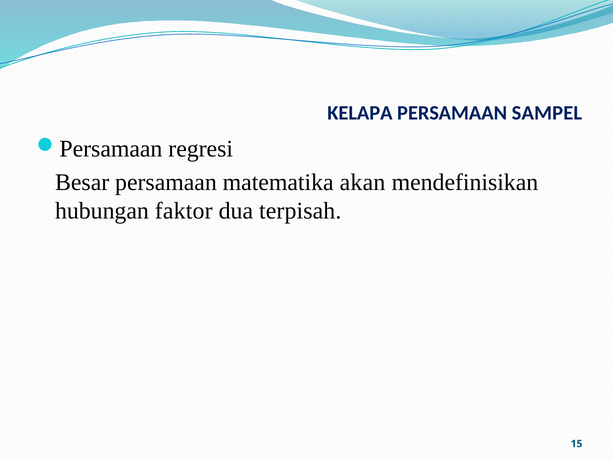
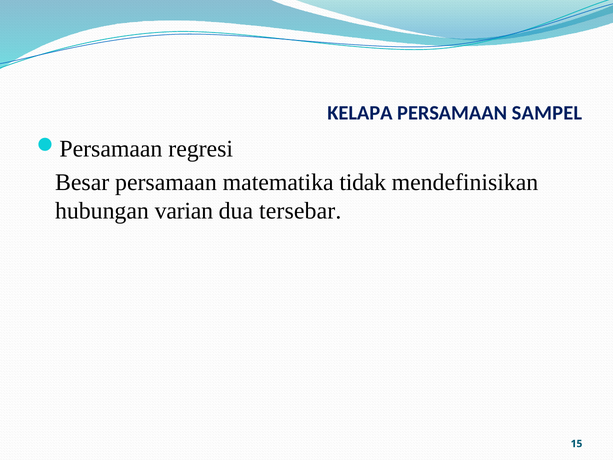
akan: akan -> tidak
faktor: faktor -> varian
terpisah: terpisah -> tersebar
